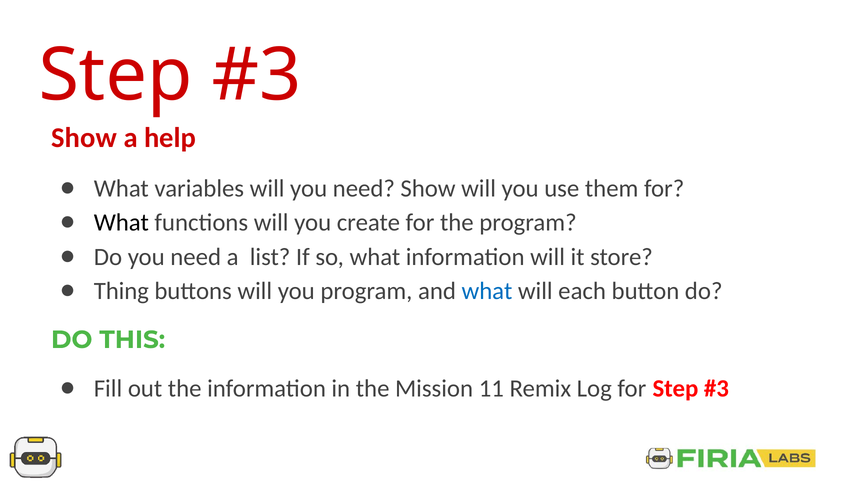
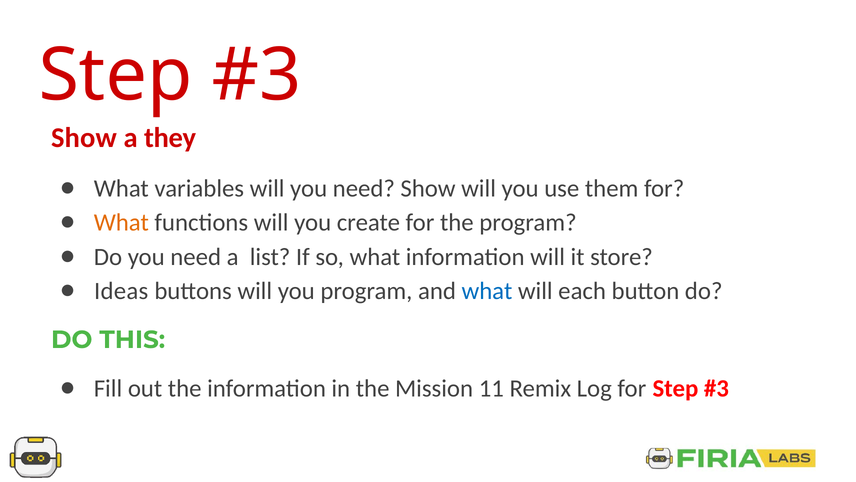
help: help -> they
What at (121, 222) colour: black -> orange
Thing: Thing -> Ideas
